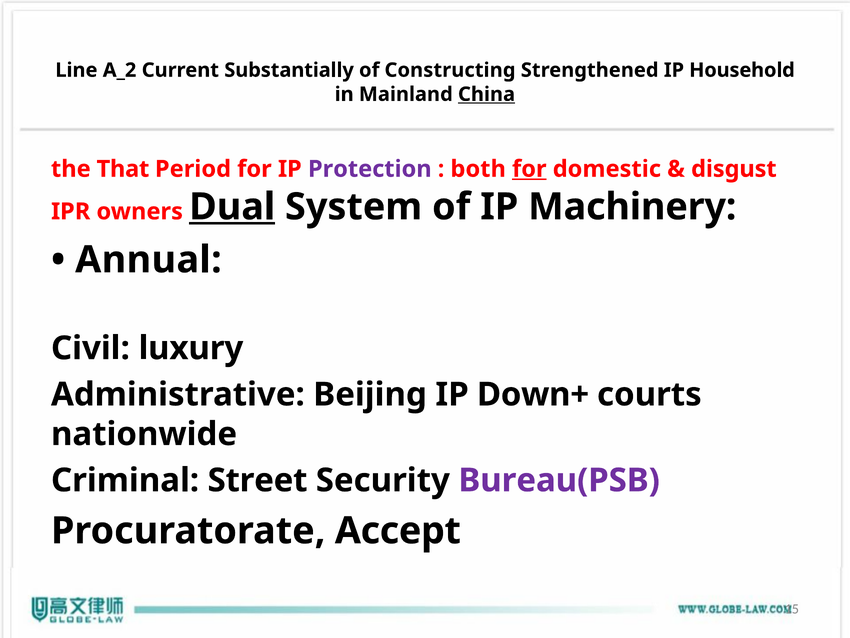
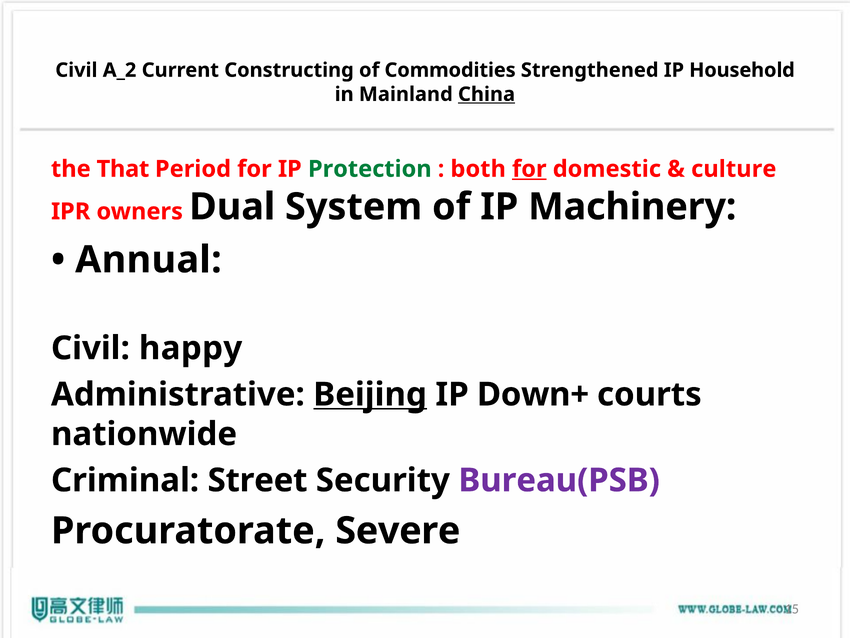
Line at (76, 70): Line -> Civil
Substantially: Substantially -> Constructing
Constructing: Constructing -> Commodities
Protection colour: purple -> green
disgust: disgust -> culture
Dual underline: present -> none
luxury: luxury -> happy
Beijing underline: none -> present
Accept: Accept -> Severe
